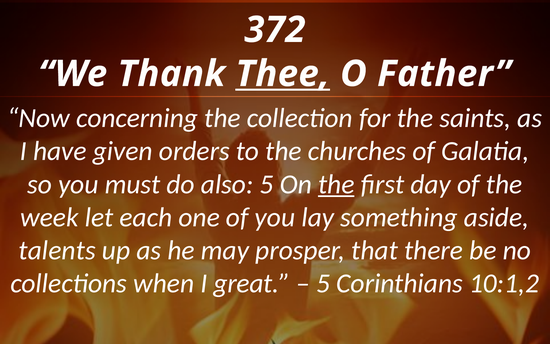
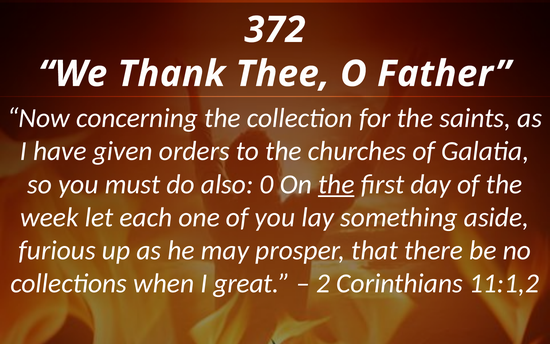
Thee underline: present -> none
also 5: 5 -> 0
talents: talents -> furious
5 at (323, 283): 5 -> 2
10:1,2: 10:1,2 -> 11:1,2
